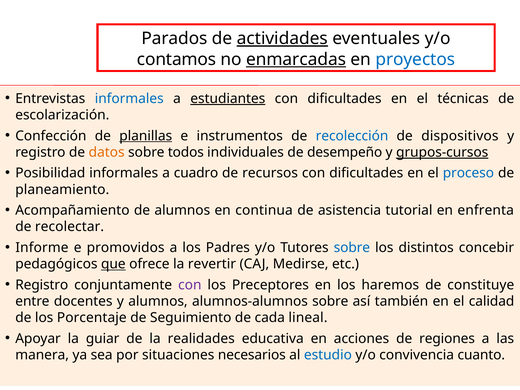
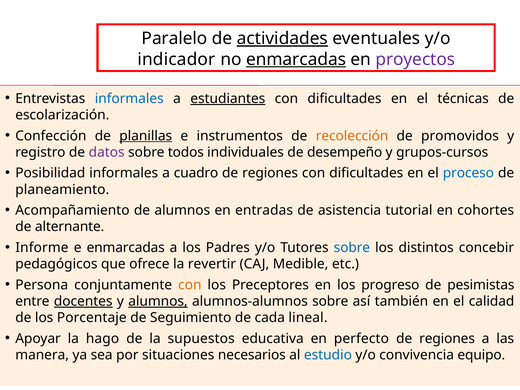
Parados: Parados -> Paralelo
contamos: contamos -> indicador
proyectos colour: blue -> purple
recolección colour: blue -> orange
dispositivos: dispositivos -> promovidos
datos colour: orange -> purple
grupos-cursos underline: present -> none
recursos at (270, 173): recursos -> regiones
continua: continua -> entradas
enfrenta: enfrenta -> cohortes
recolectar: recolectar -> alternante
e promovidos: promovidos -> enmarcadas
que underline: present -> none
Medirse: Medirse -> Medible
Registro at (42, 285): Registro -> Persona
con at (190, 285) colour: purple -> orange
haremos: haremos -> progreso
constituye: constituye -> pesimistas
docentes underline: none -> present
alumnos at (158, 301) underline: none -> present
guiar: guiar -> hago
realidades: realidades -> supuestos
acciones: acciones -> perfecto
cuanto: cuanto -> equipo
